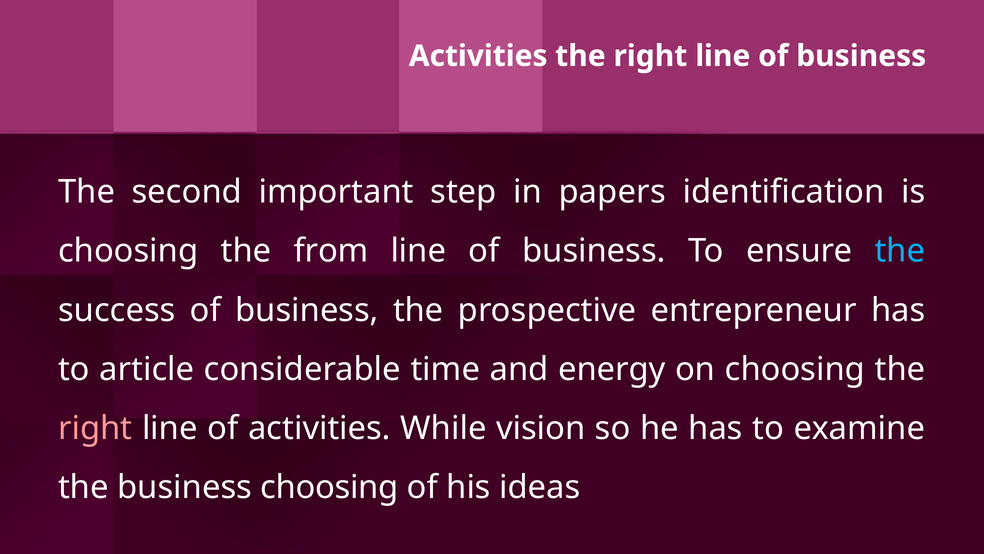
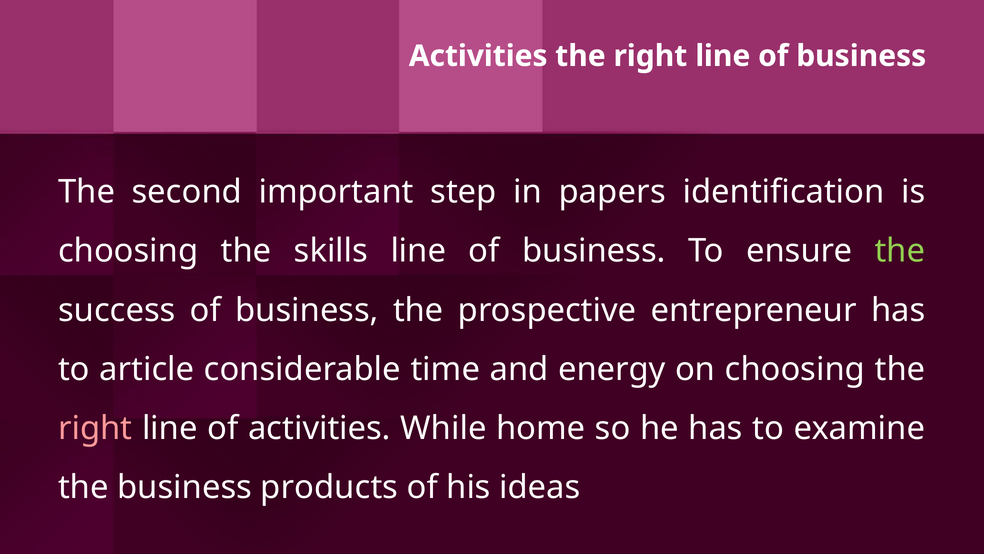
from: from -> skills
the at (900, 251) colour: light blue -> light green
vision: vision -> home
business choosing: choosing -> products
